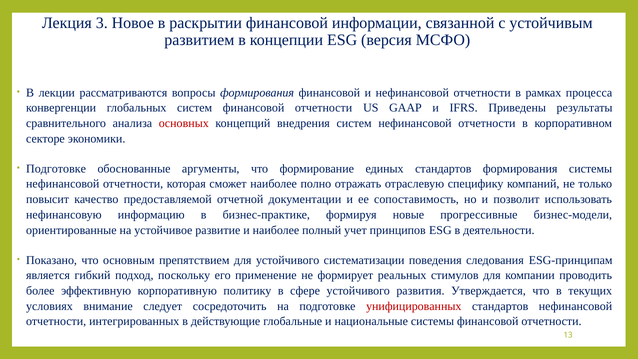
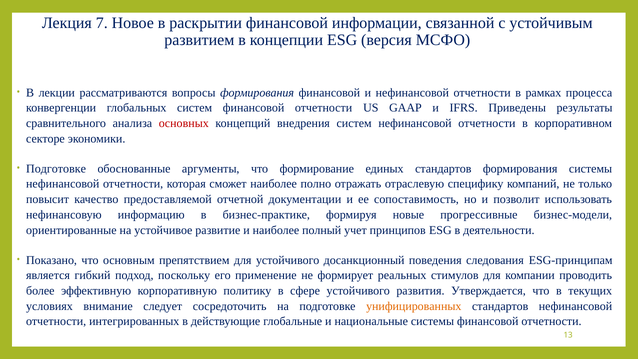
3: 3 -> 7
систематизации: систематизации -> досанкционный
унифицированных colour: red -> orange
